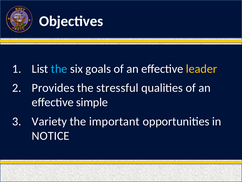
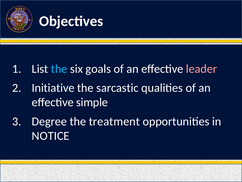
leader colour: yellow -> pink
Provides: Provides -> Initiative
stressful: stressful -> sarcastic
Variety: Variety -> Degree
important: important -> treatment
